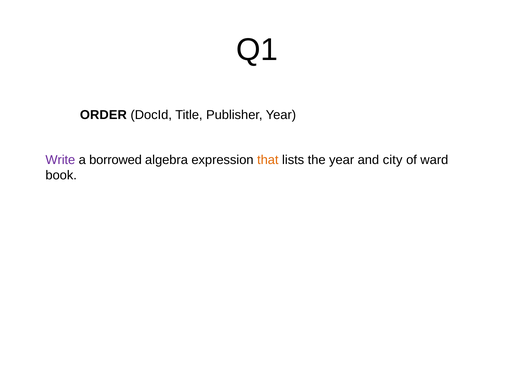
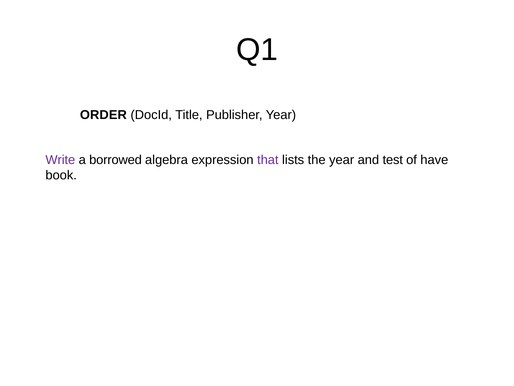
that colour: orange -> purple
city: city -> test
ward: ward -> have
